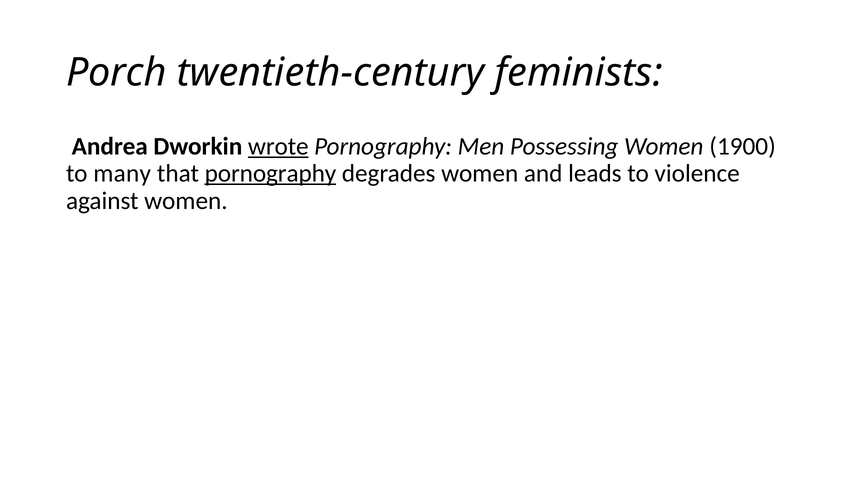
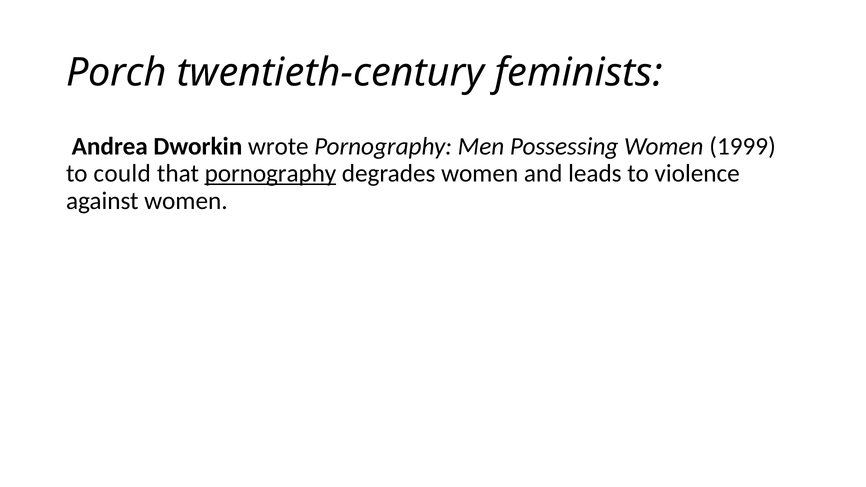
wrote underline: present -> none
1900: 1900 -> 1999
many: many -> could
